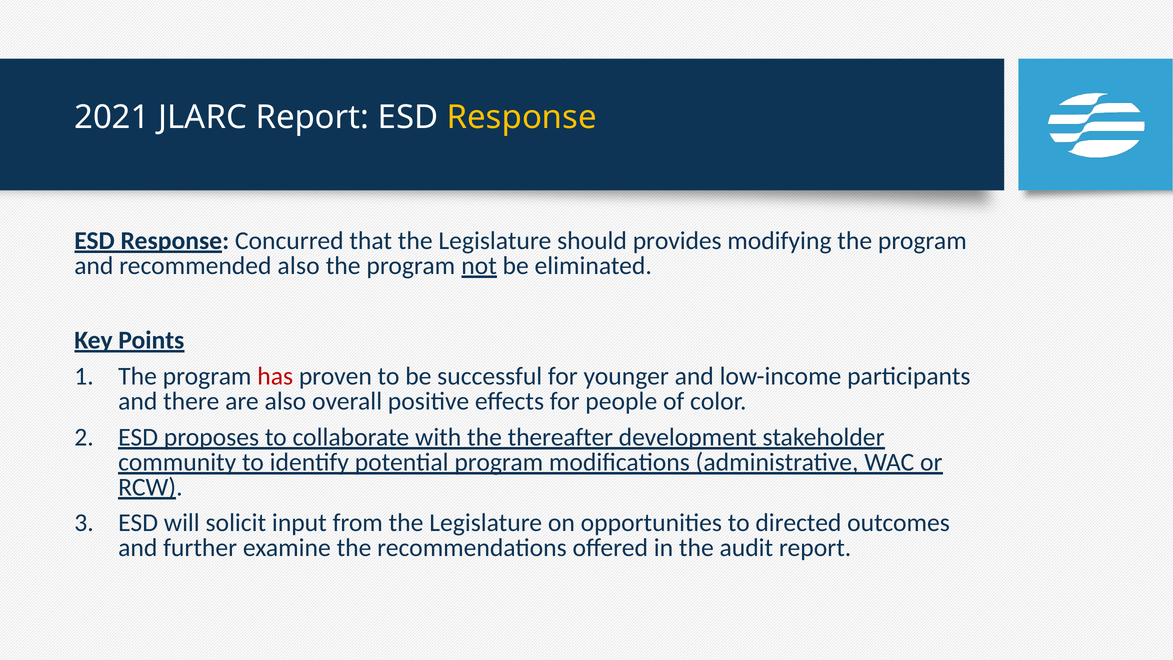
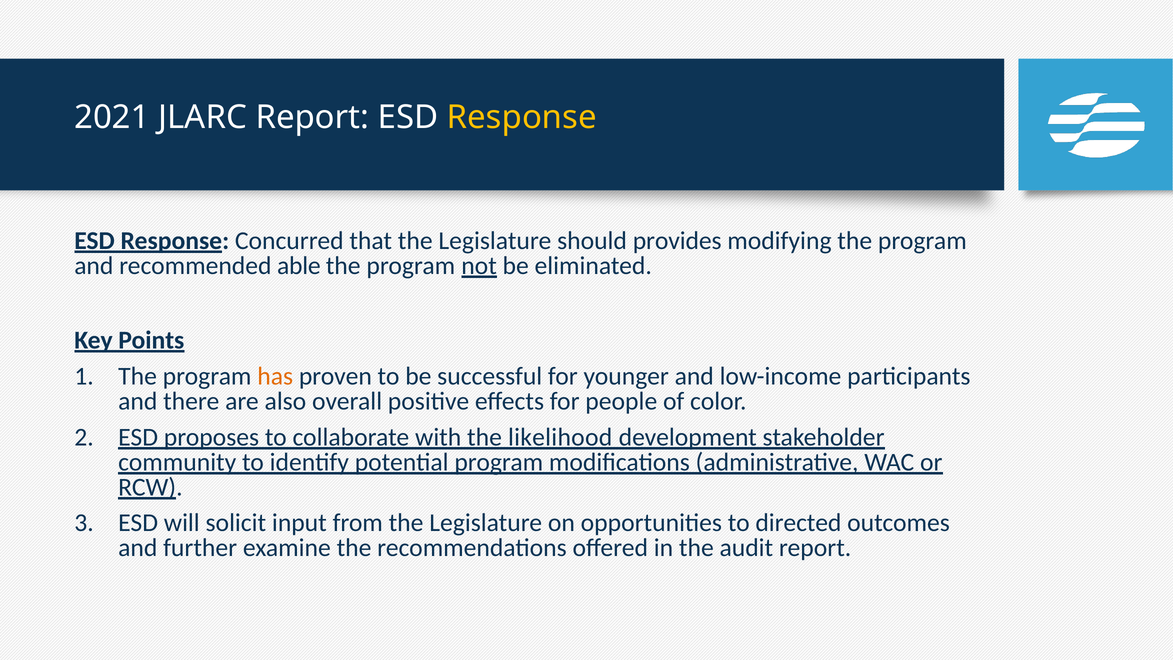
recommended also: also -> able
has colour: red -> orange
thereafter: thereafter -> likelihood
